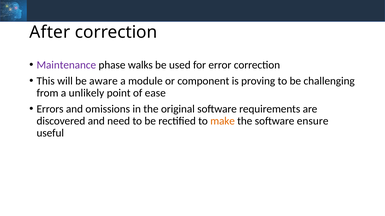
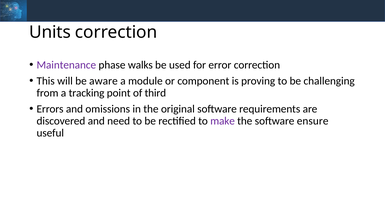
After: After -> Units
unlikely: unlikely -> tracking
ease: ease -> third
make colour: orange -> purple
